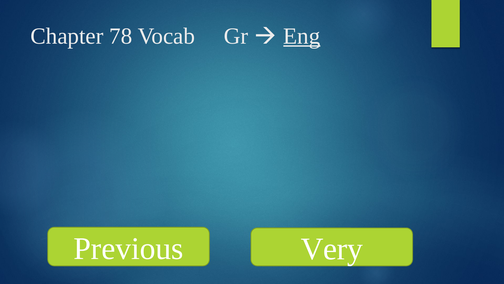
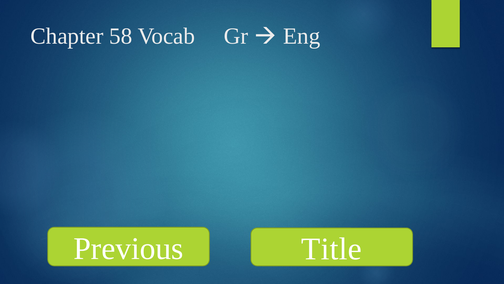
78: 78 -> 58
Eng underline: present -> none
Very: Very -> Title
